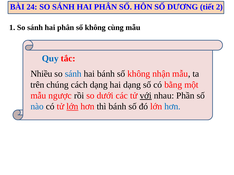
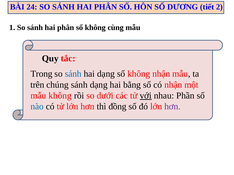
Quy colour: blue -> black
Nhiều: Nhiều -> Trong
hai bánh: bánh -> dạng
chúng cách: cách -> sánh
hai dạng: dạng -> bằng
có bằng: bằng -> nhận
mẫu ngược: ngược -> không
lớn at (72, 107) underline: present -> none
thì bánh: bánh -> đồng
hơn at (172, 107) colour: blue -> purple
